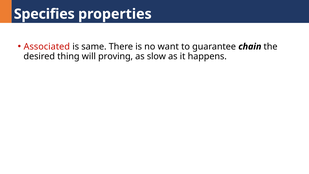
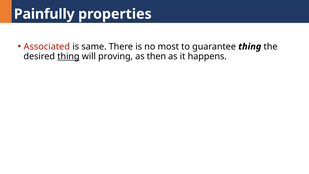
Specifies: Specifies -> Painfully
want: want -> most
guarantee chain: chain -> thing
thing at (68, 56) underline: none -> present
slow: slow -> then
